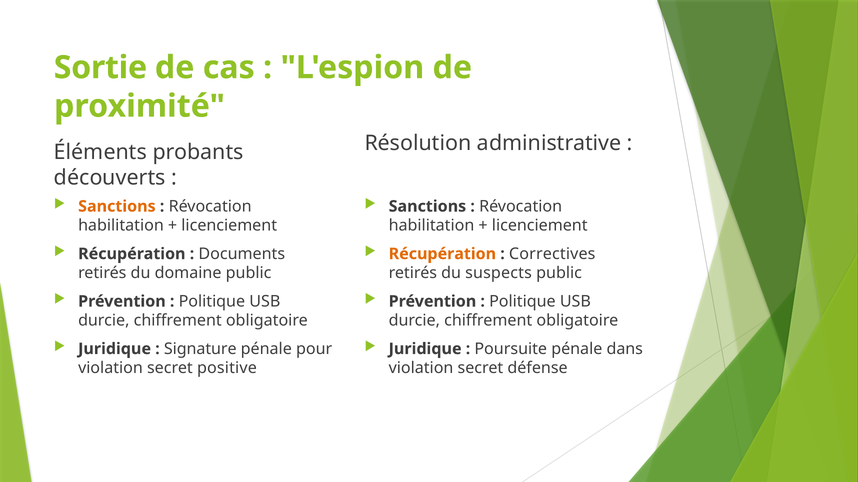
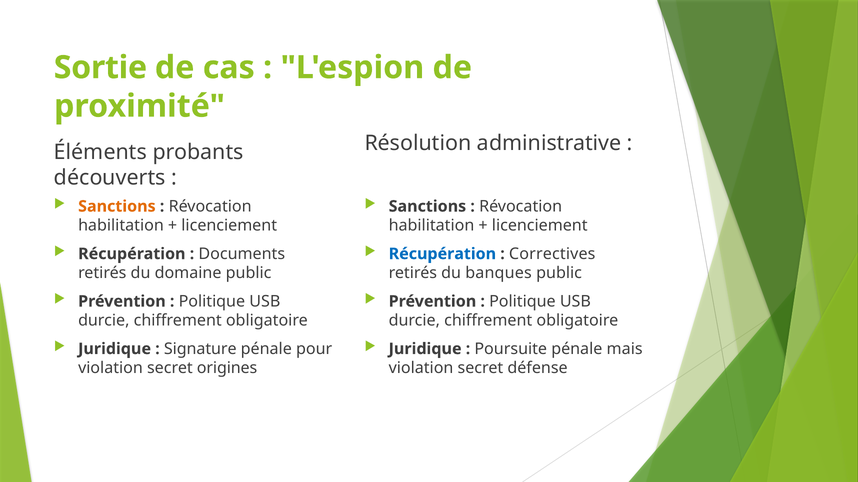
Récupération at (442, 254) colour: orange -> blue
suspects: suspects -> banques
dans: dans -> mais
positive: positive -> origines
